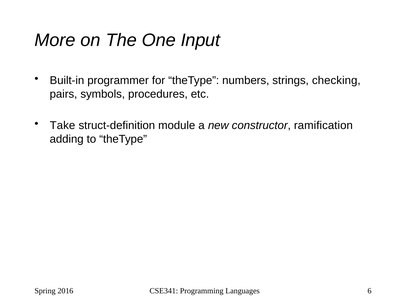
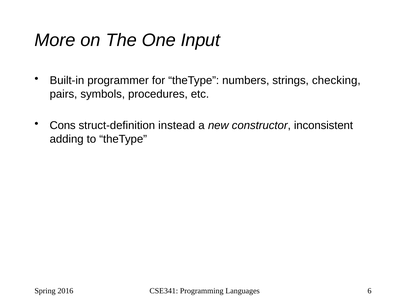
Take: Take -> Cons
module: module -> instead
ramification: ramification -> inconsistent
